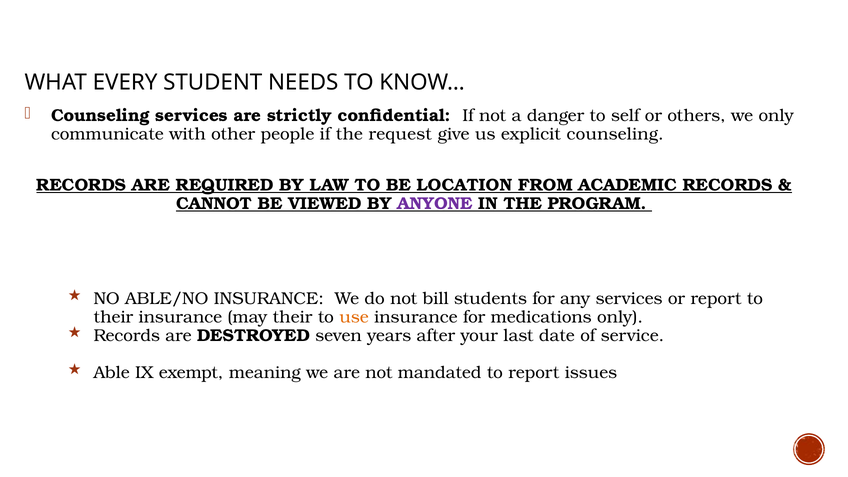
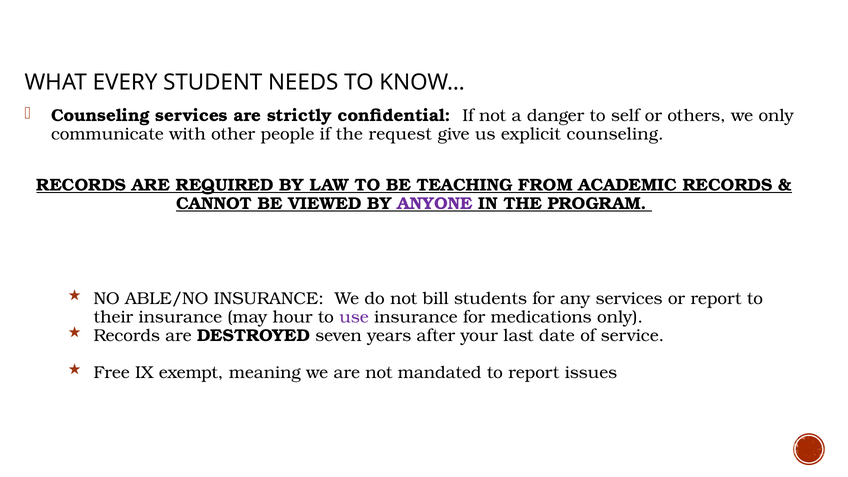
LOCATION: LOCATION -> TEACHING
may their: their -> hour
use colour: orange -> purple
Able: Able -> Free
